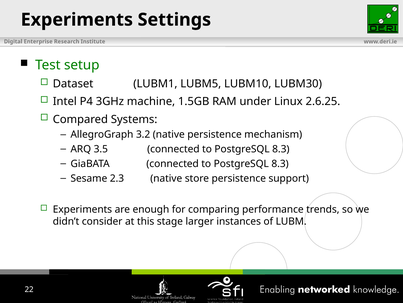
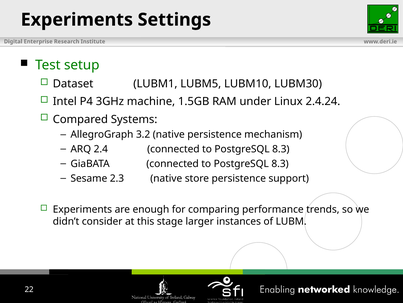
2.6.25: 2.6.25 -> 2.4.24
3.5: 3.5 -> 2.4
